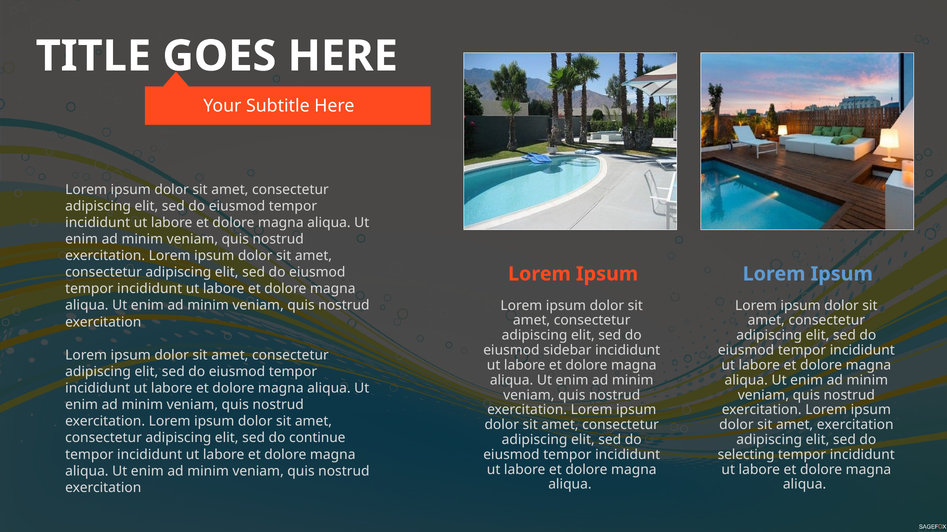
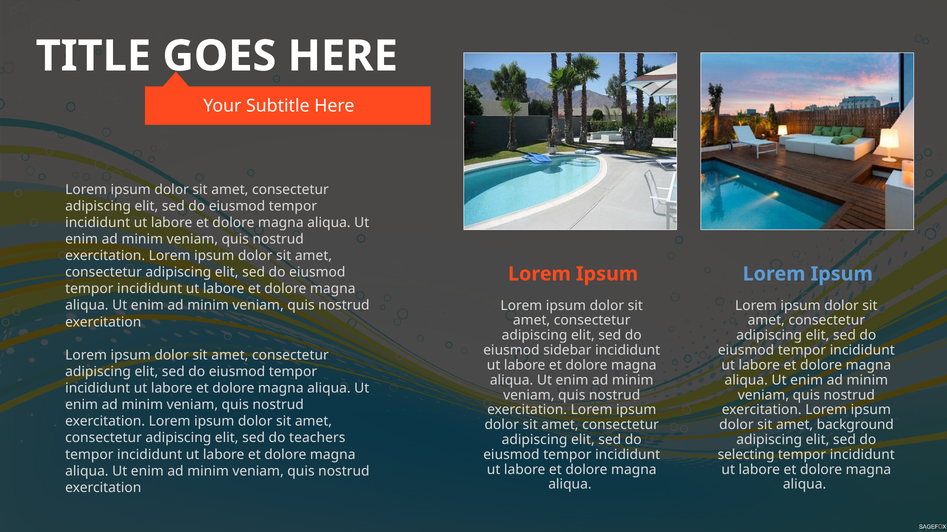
amet exercitation: exercitation -> background
continue: continue -> teachers
